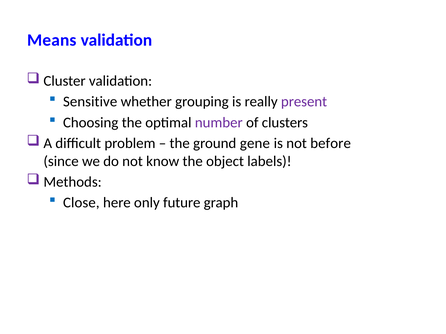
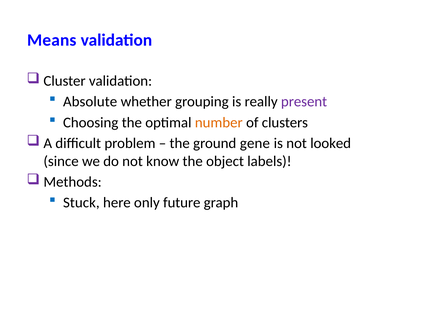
Sensitive: Sensitive -> Absolute
number colour: purple -> orange
before: before -> looked
Close: Close -> Stuck
